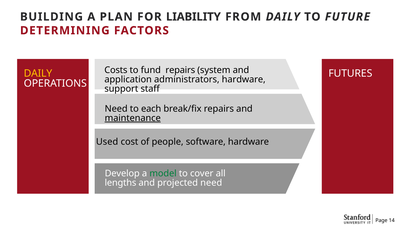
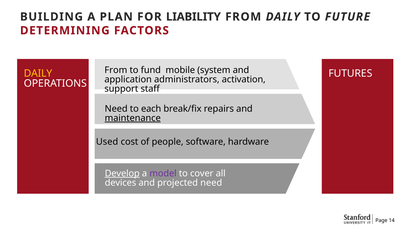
Costs at (116, 70): Costs -> From
fund repairs: repairs -> mobile
administrators hardware: hardware -> activation
Develop underline: none -> present
model colour: green -> purple
lengths: lengths -> devices
